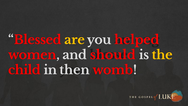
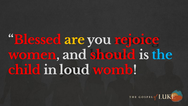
helped: helped -> rejoice
the colour: yellow -> light blue
then: then -> loud
